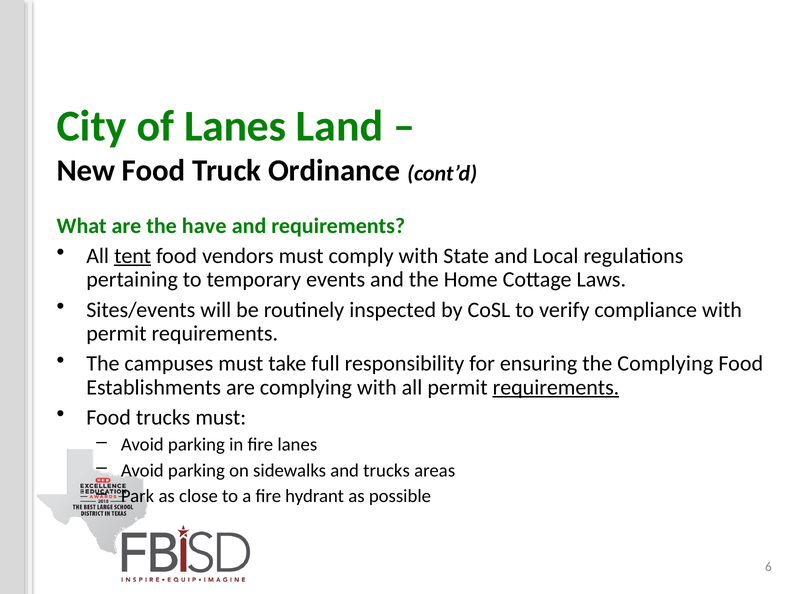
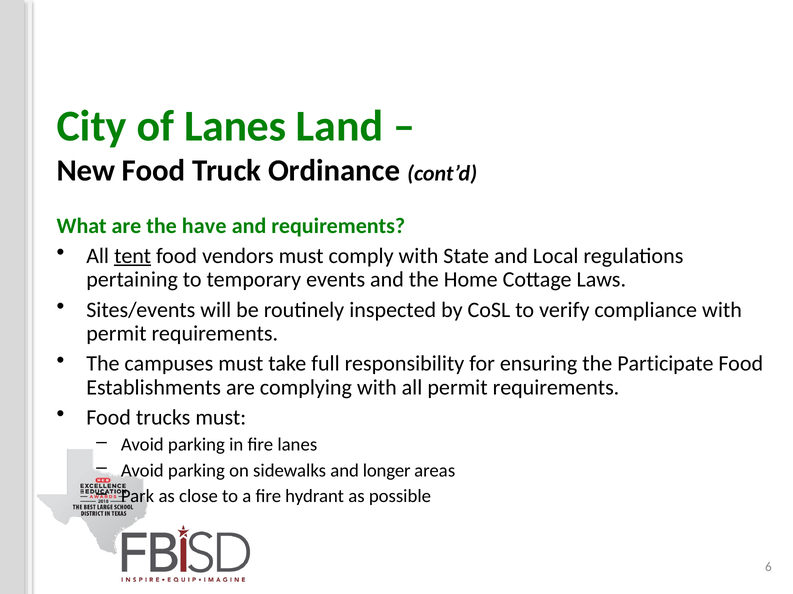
the Complying: Complying -> Participate
requirements at (556, 388) underline: present -> none
and trucks: trucks -> longer
